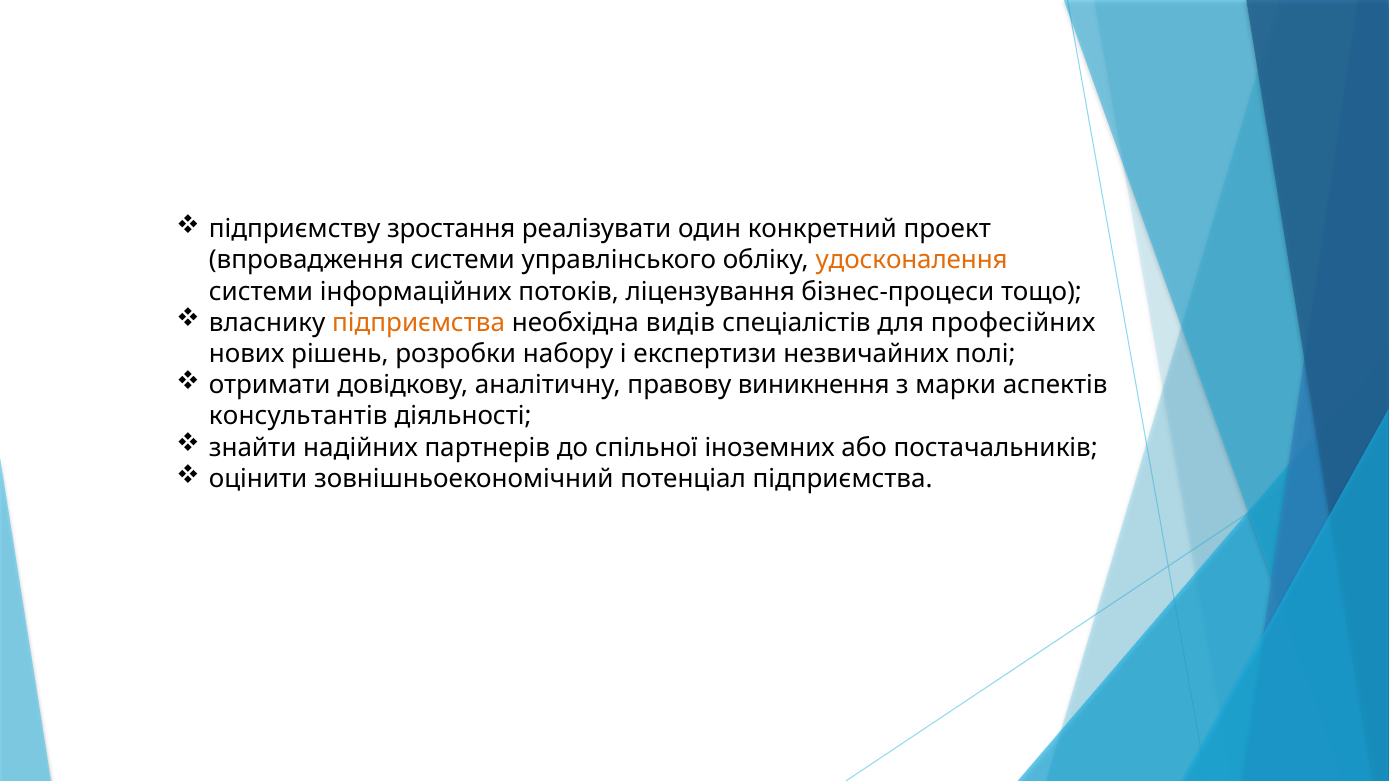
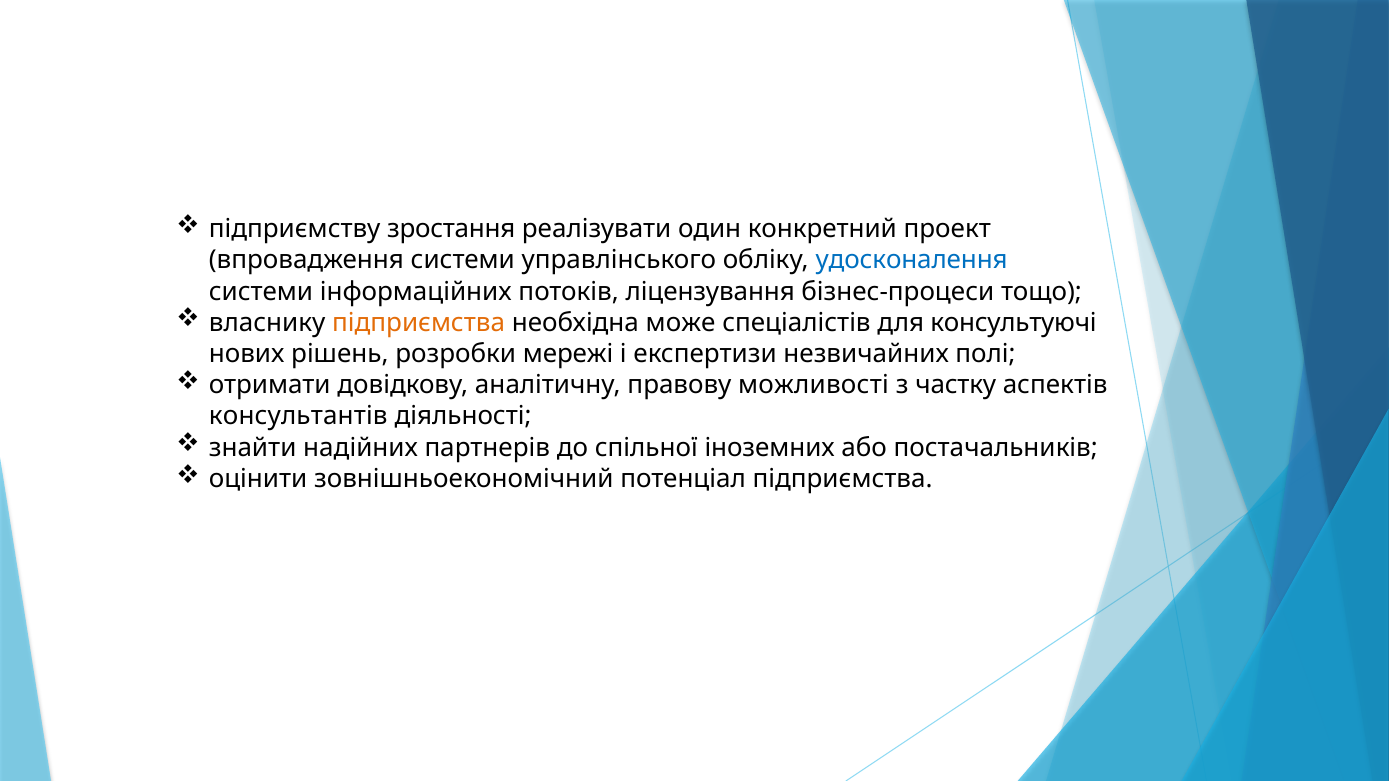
удосконалення colour: orange -> blue
видів: видів -> може
професійних: професійних -> консультуючі
набору: набору -> мережі
виникнення: виникнення -> можливості
марки: марки -> частку
